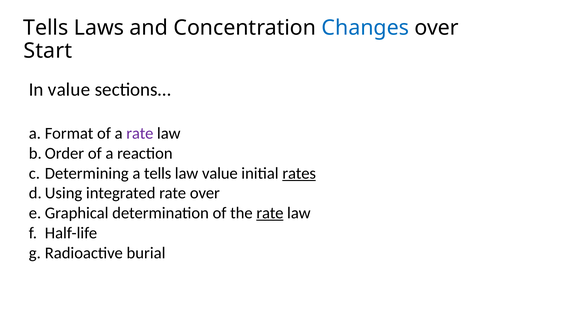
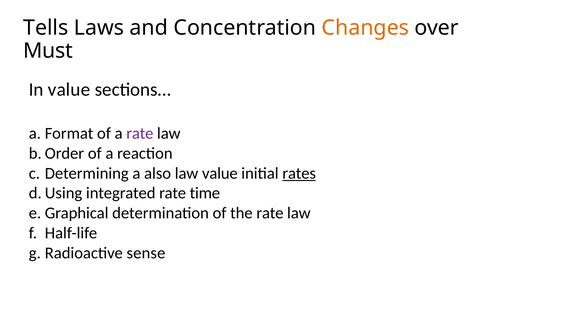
Changes colour: blue -> orange
Start: Start -> Must
a tells: tells -> also
rate over: over -> time
rate at (270, 213) underline: present -> none
burial: burial -> sense
